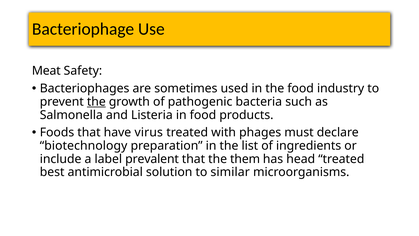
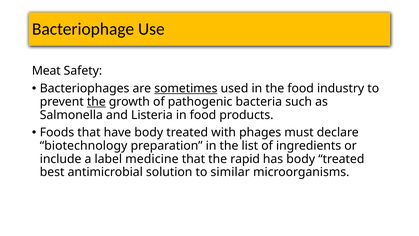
sometimes underline: none -> present
have virus: virus -> body
prevalent: prevalent -> medicine
them: them -> rapid
has head: head -> body
